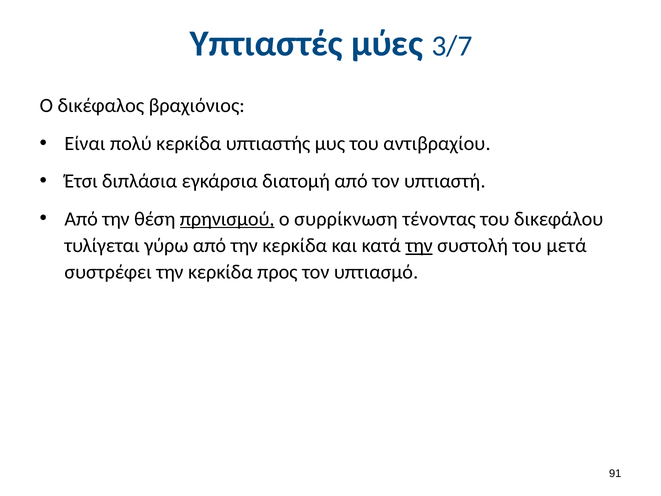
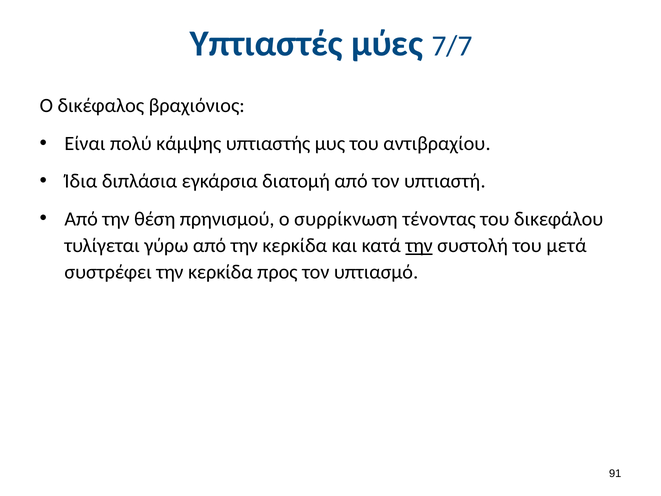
3/7: 3/7 -> 7/7
πολύ κερκίδα: κερκίδα -> κάμψης
Έτσι: Έτσι -> Ίδια
πρηνισμού underline: present -> none
